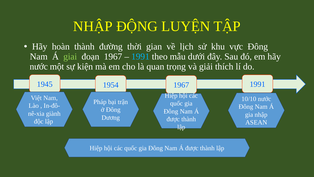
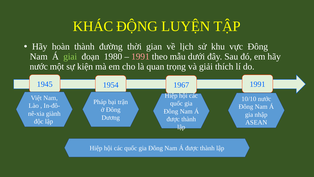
NHẬP at (93, 26): NHẬP -> KHÁC
đoạn 1967: 1967 -> 1980
1991 at (140, 57) colour: light blue -> pink
